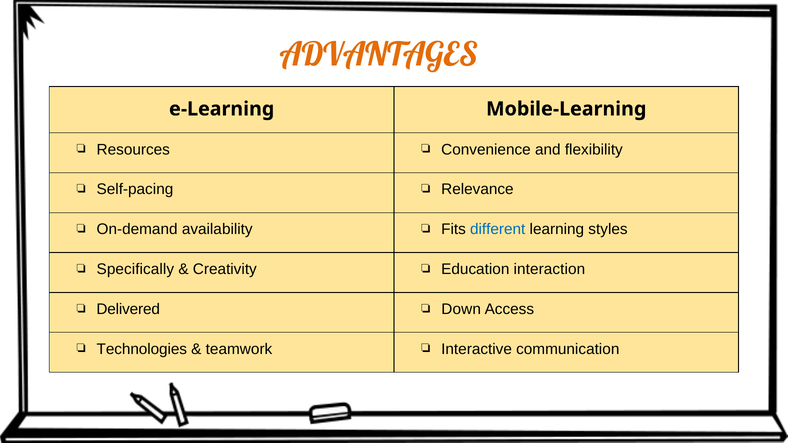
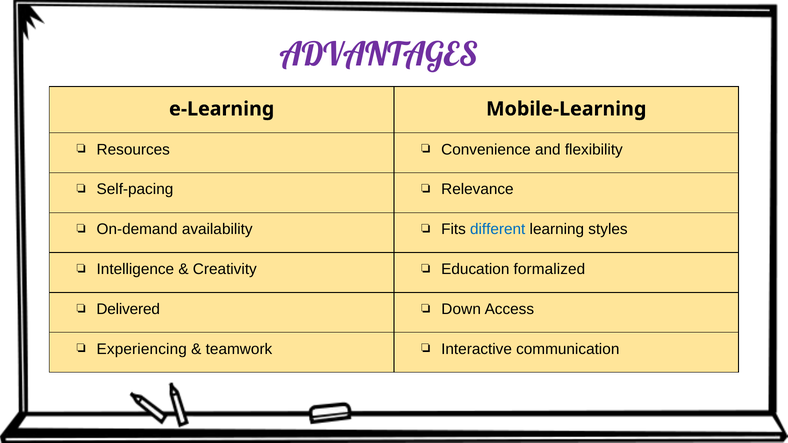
ADVANTAGES colour: orange -> purple
Specifically: Specifically -> Intelligence
interaction: interaction -> formalized
Technologies: Technologies -> Experiencing
